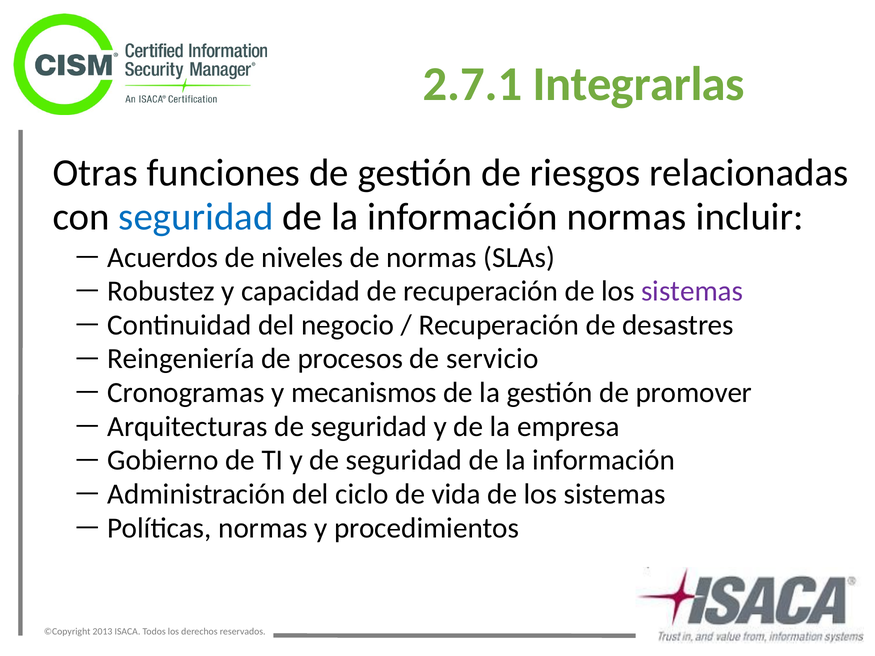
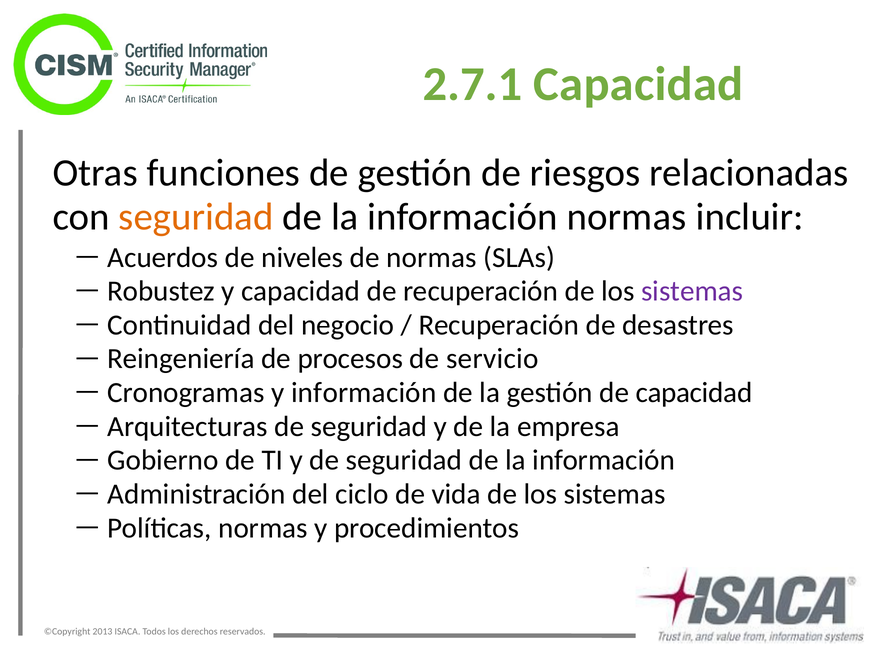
2.7.1 Integrarlas: Integrarlas -> Capacidad
seguridad at (196, 217) colour: blue -> orange
y mecanismos: mecanismos -> información
de promover: promover -> capacidad
